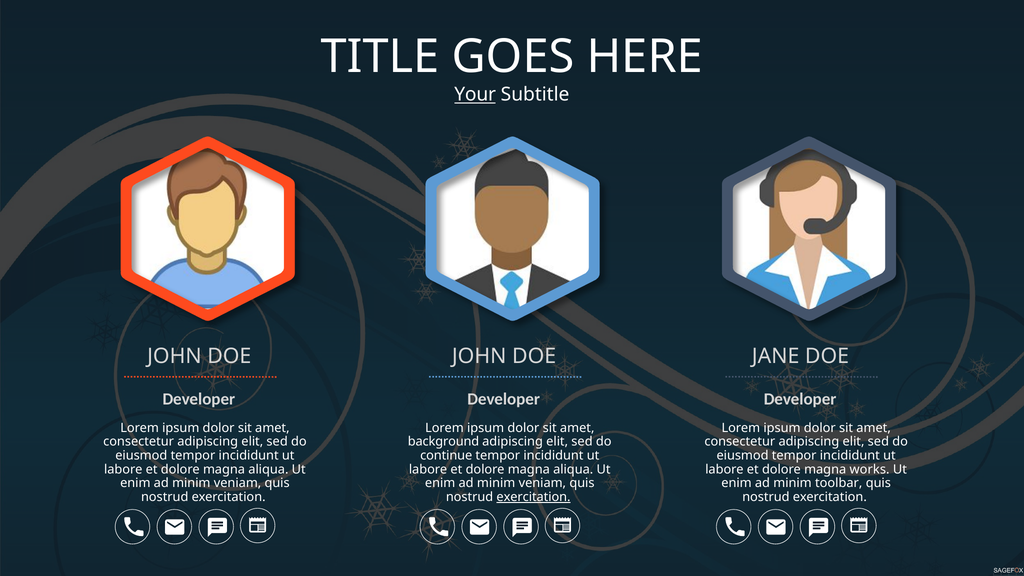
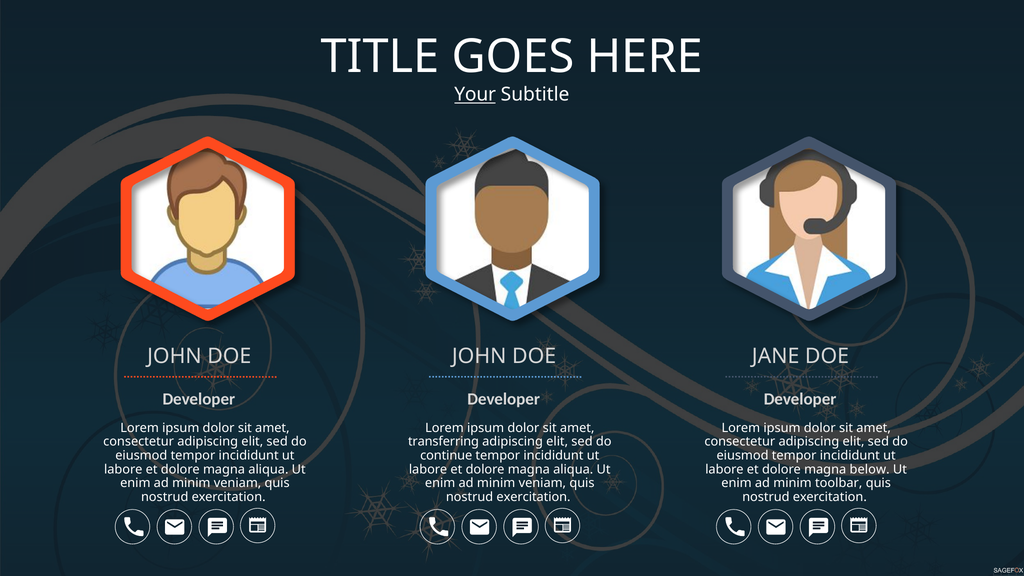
background: background -> transferring
works: works -> below
exercitation at (533, 497) underline: present -> none
